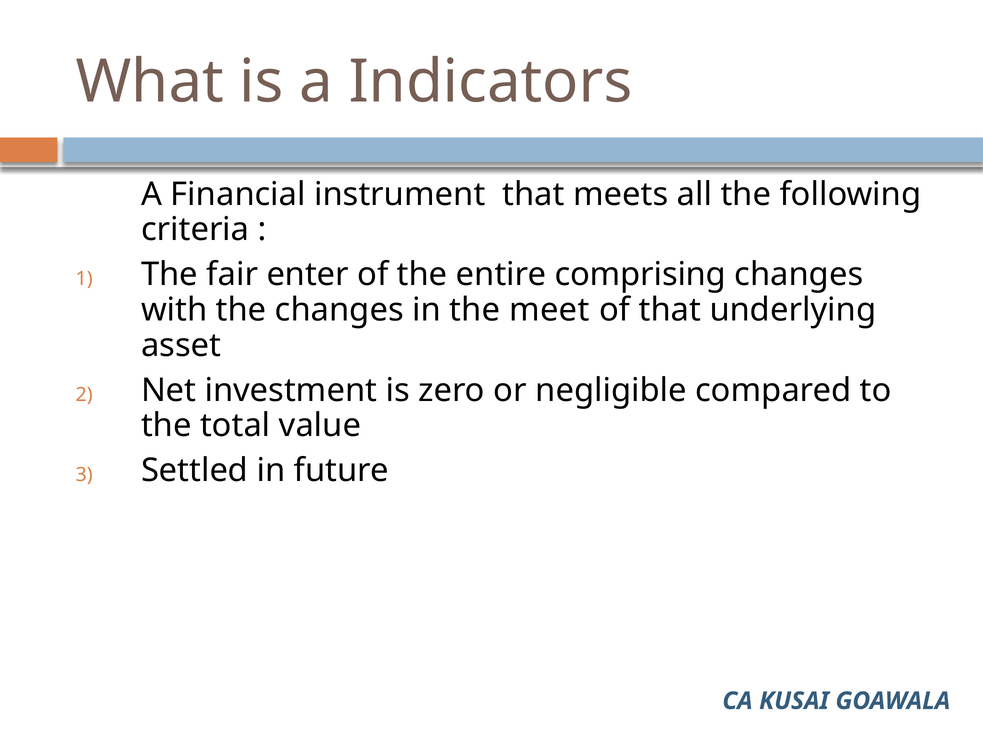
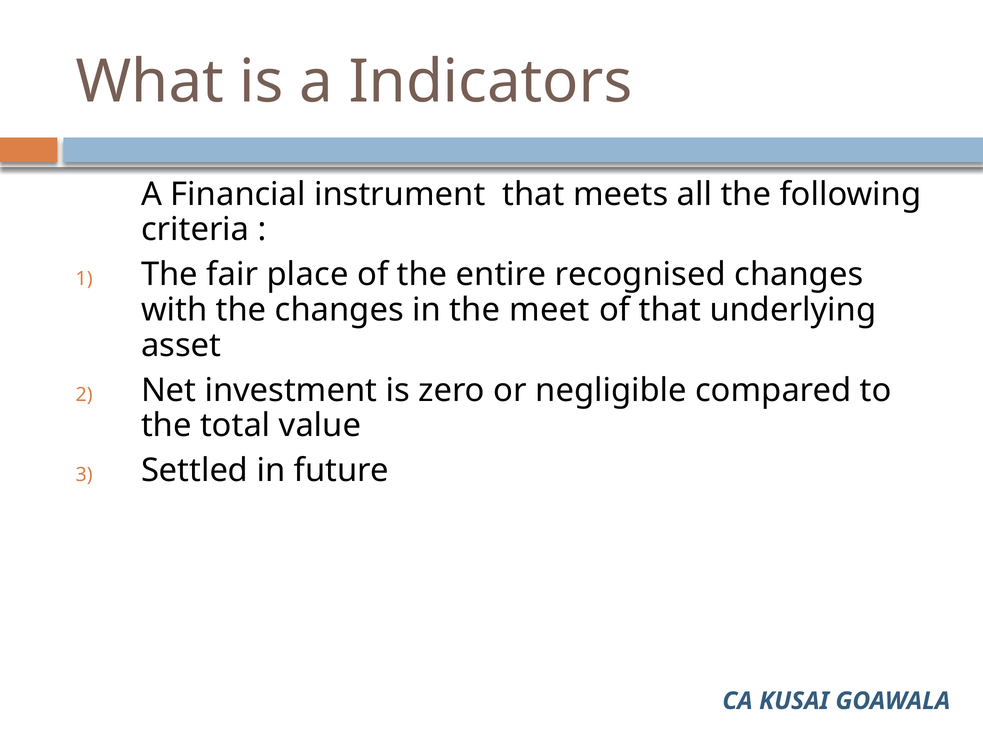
enter: enter -> place
comprising: comprising -> recognised
